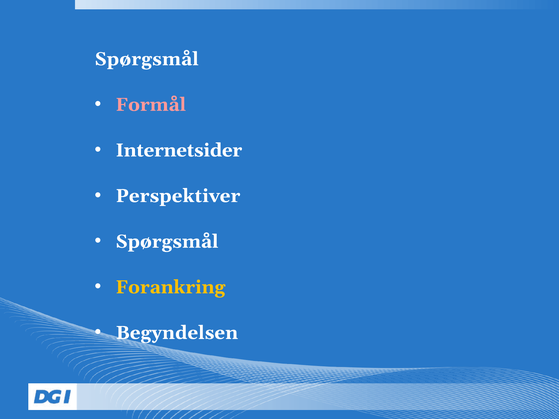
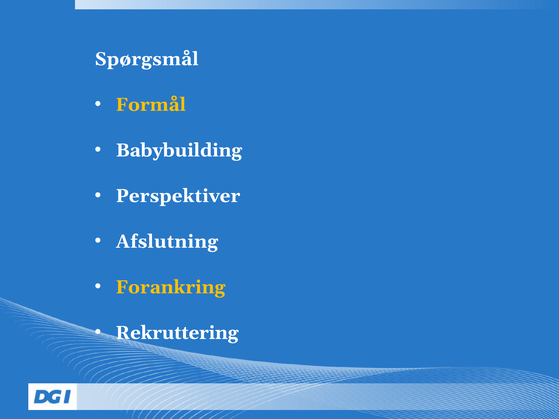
Formål colour: pink -> yellow
Internetsider: Internetsider -> Babybuilding
Spørgsmål at (167, 242): Spørgsmål -> Afslutning
Begyndelsen: Begyndelsen -> Rekruttering
